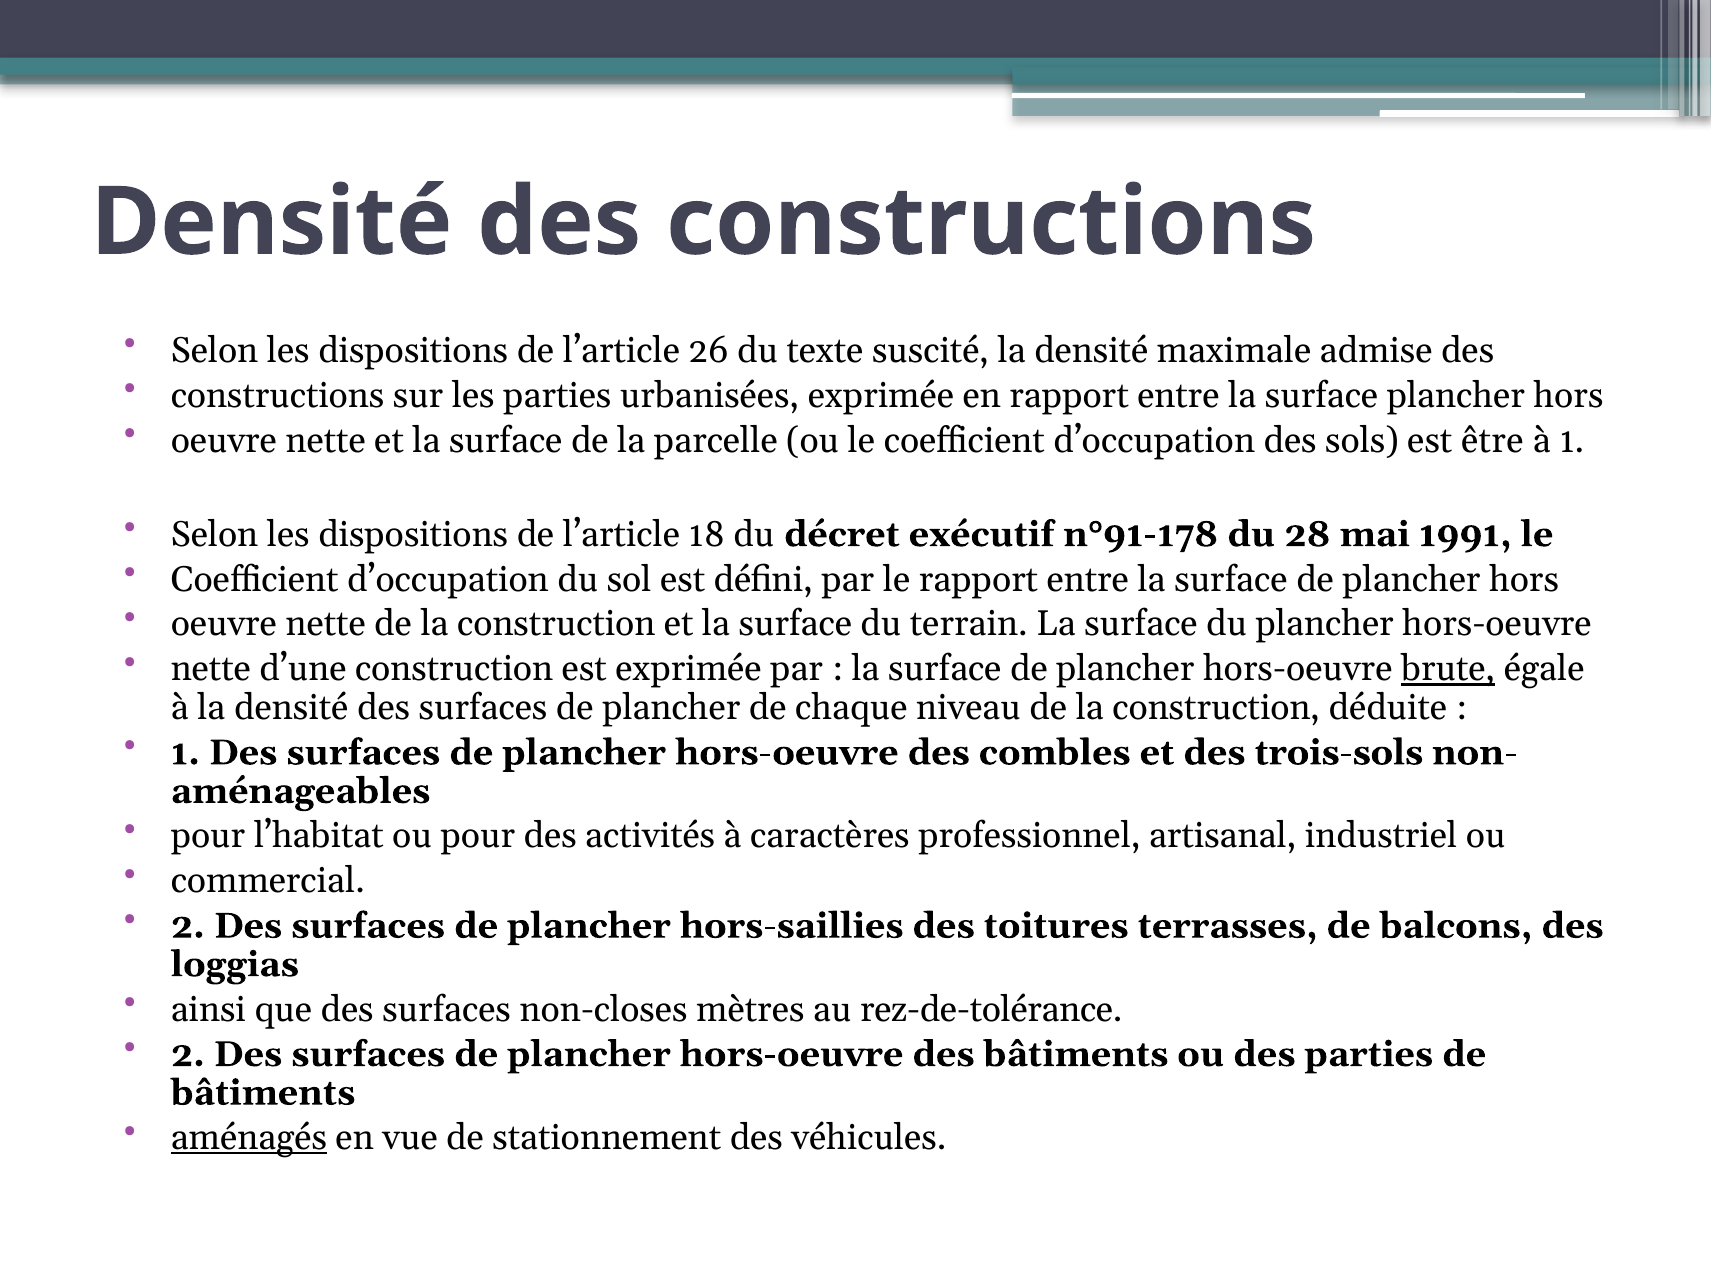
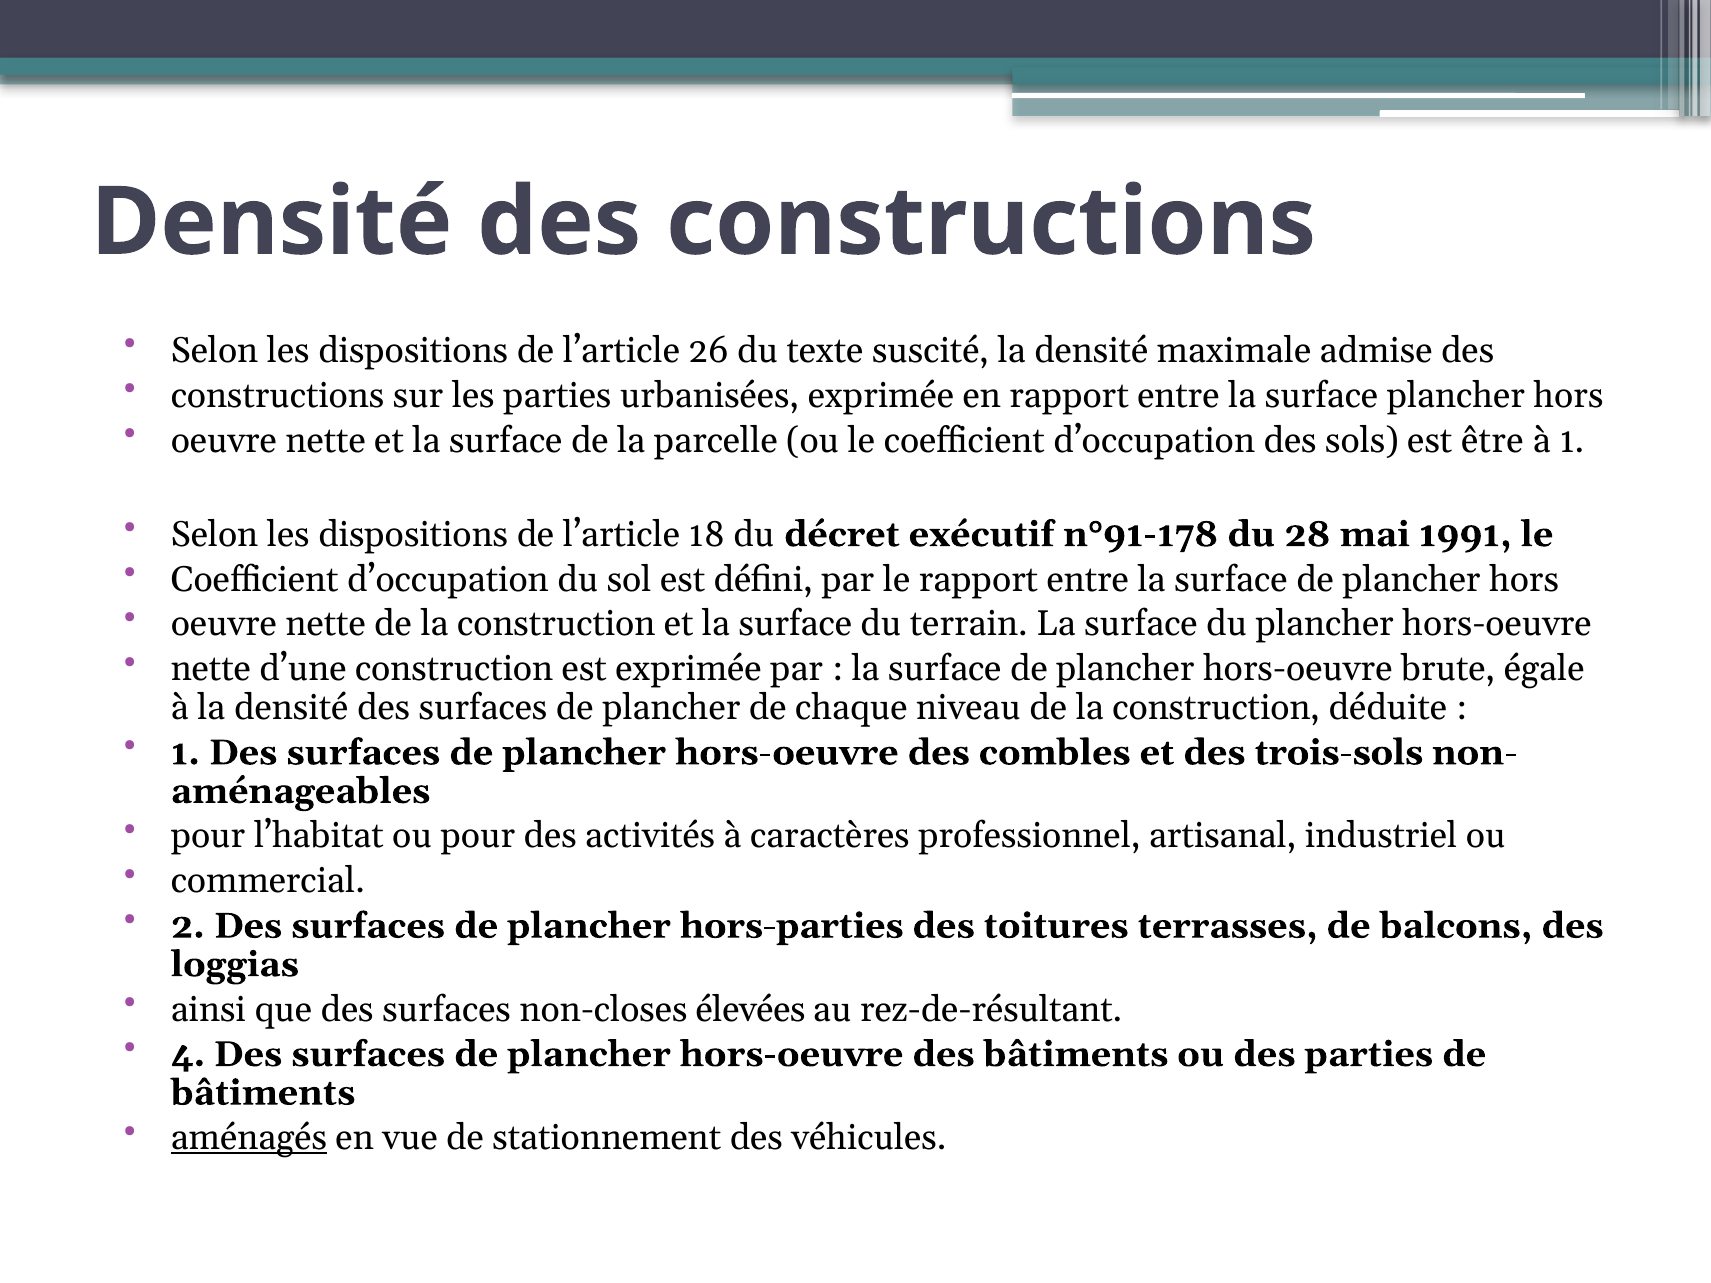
brute underline: present -> none
hors-saillies: hors-saillies -> hors-parties
mètres: mètres -> élevées
rez-de-tolérance: rez-de-tolérance -> rez-de-résultant
2 at (188, 1054): 2 -> 4
